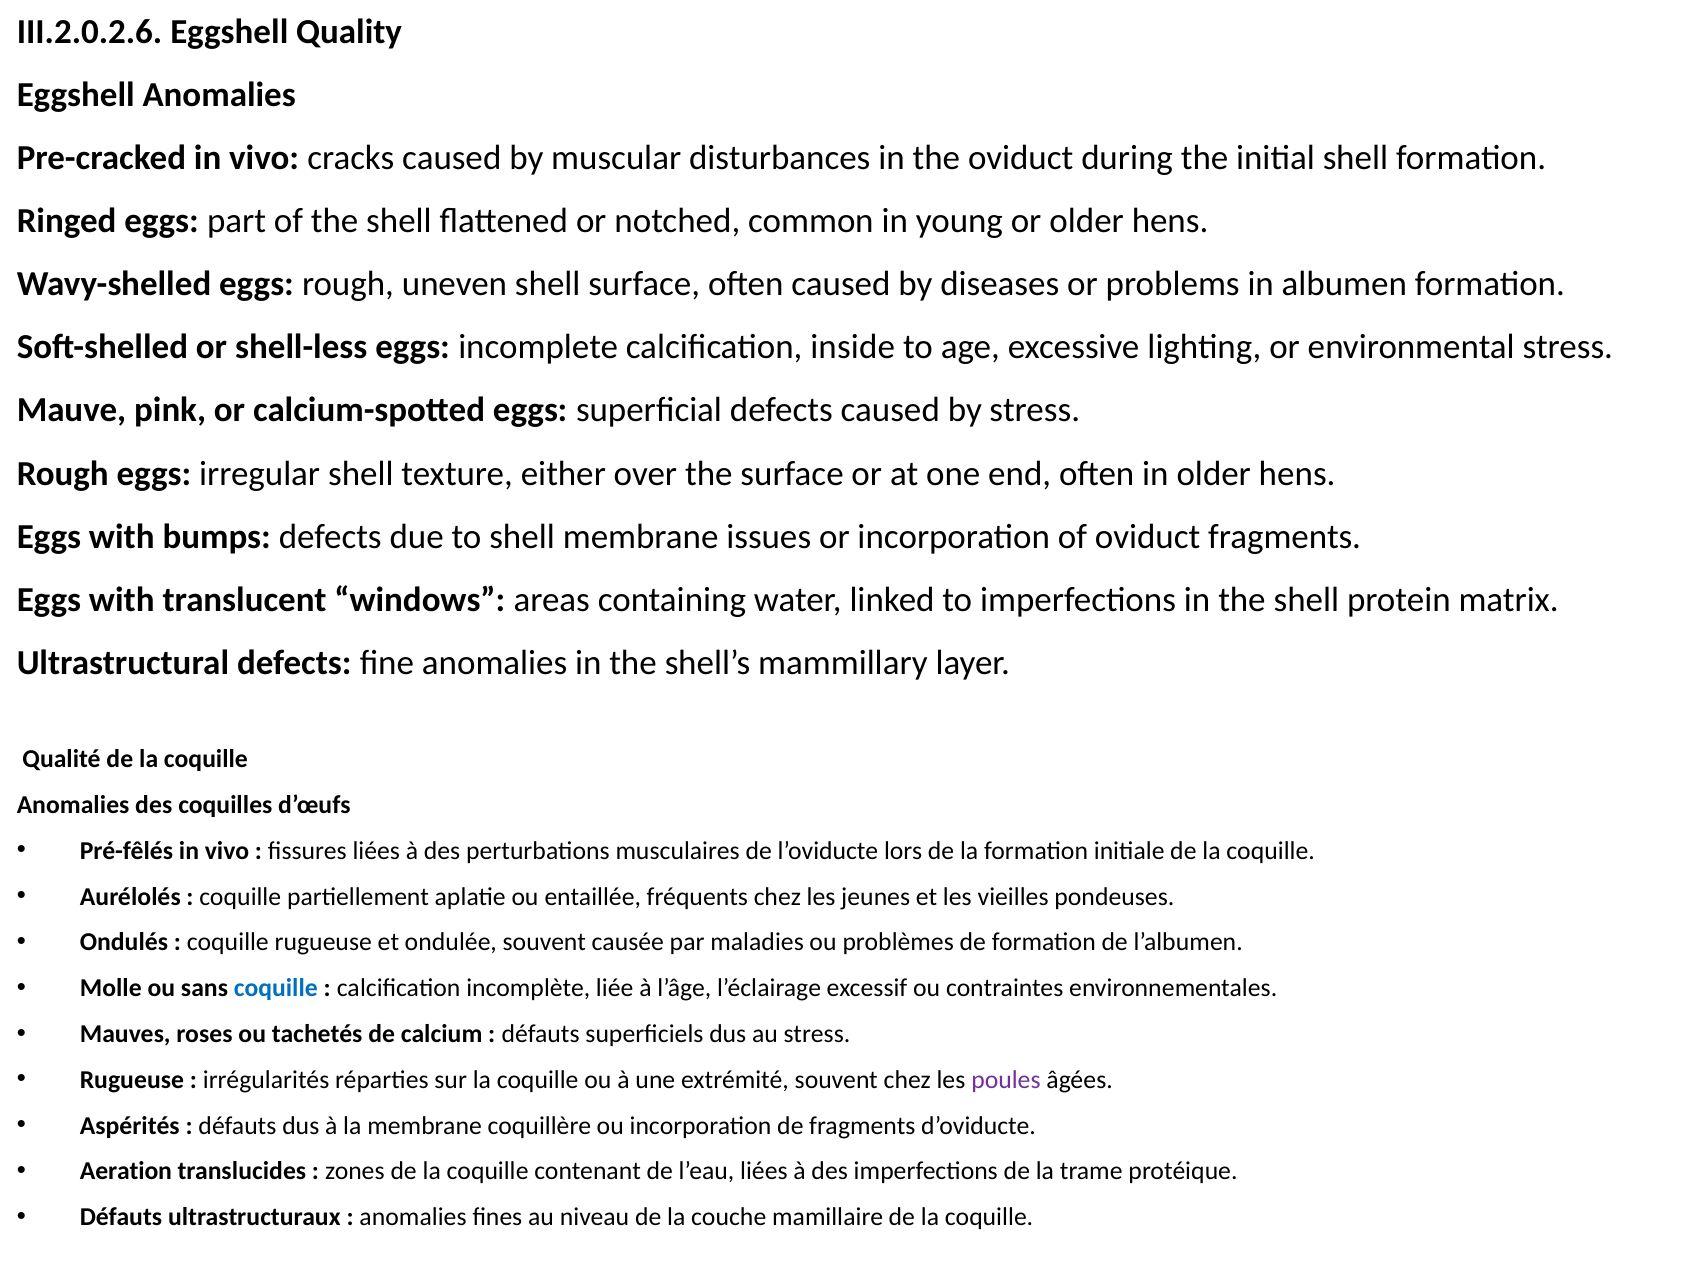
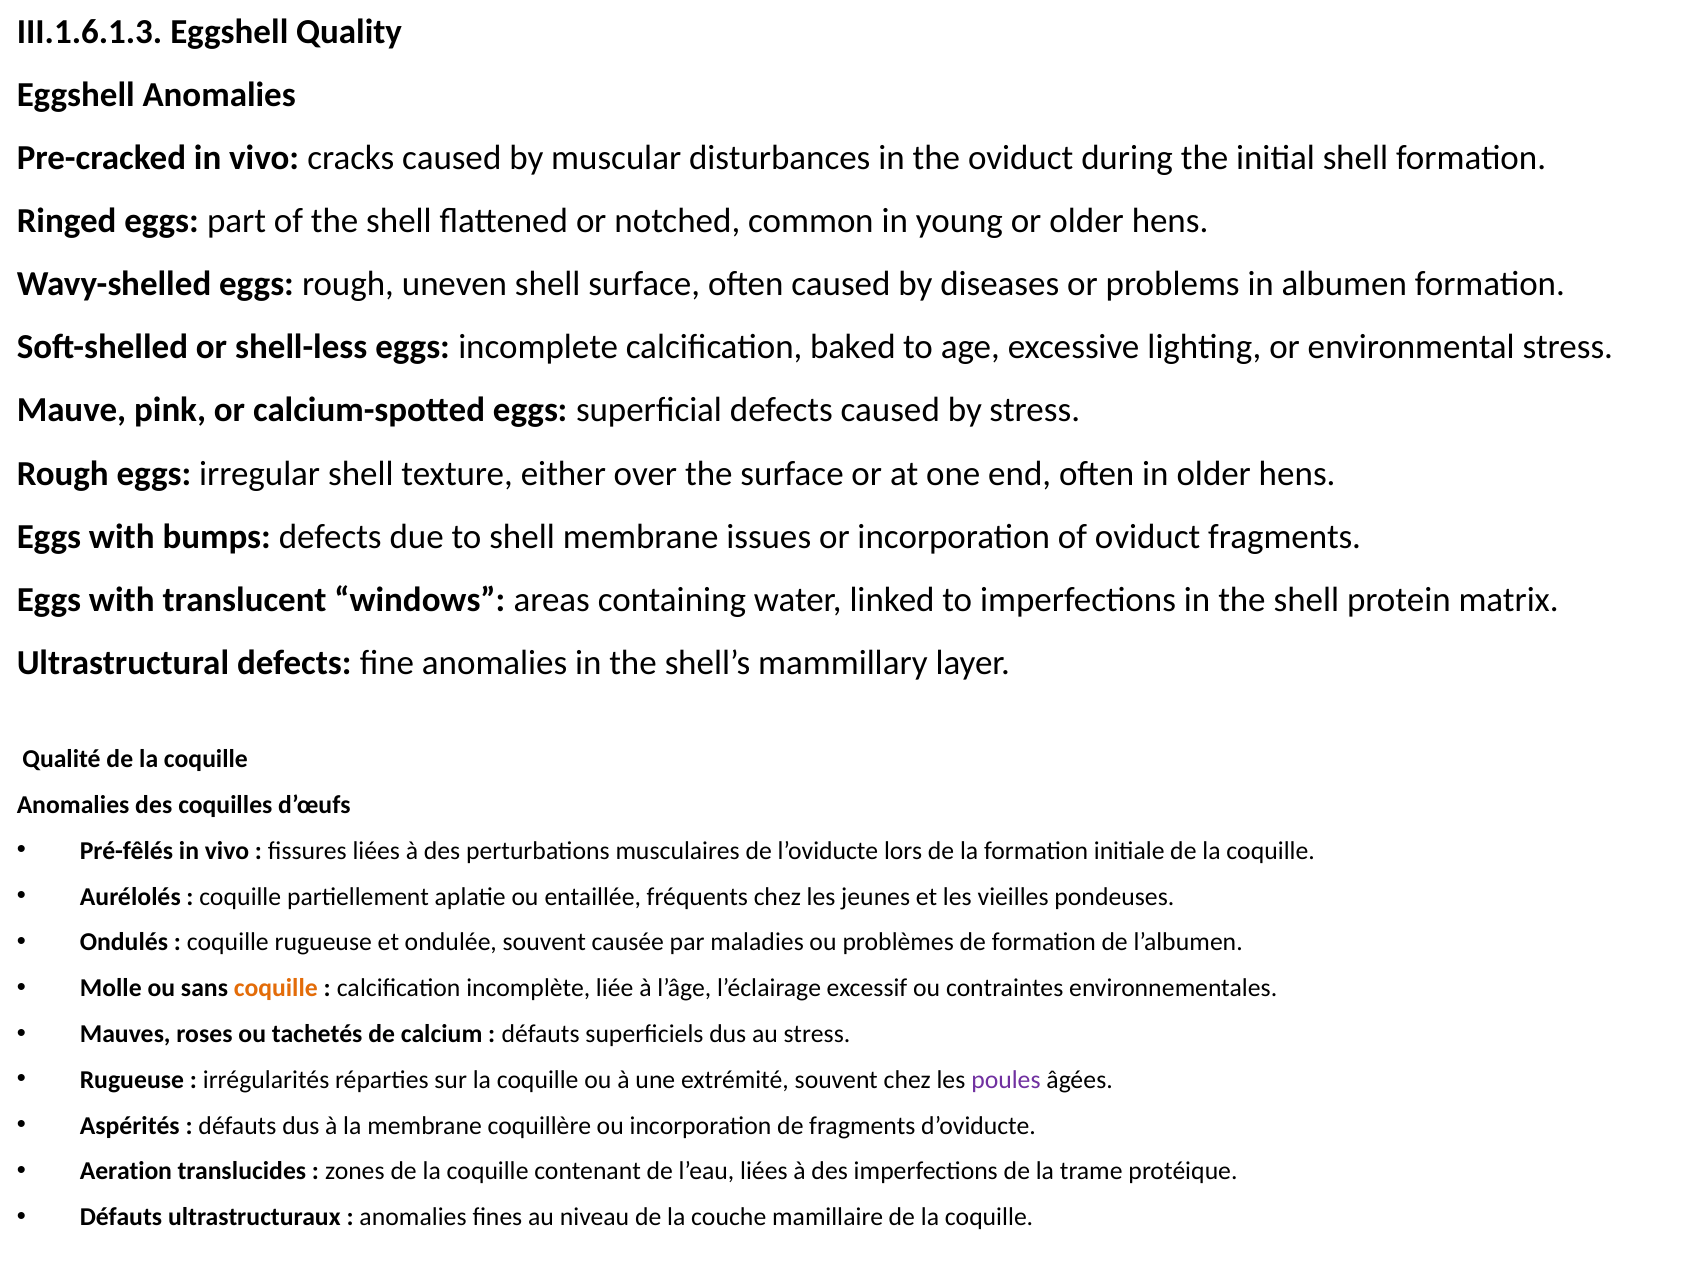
III.2.0.2.6: III.2.0.2.6 -> III.1.6.1.3
inside: inside -> baked
coquille at (276, 988) colour: blue -> orange
